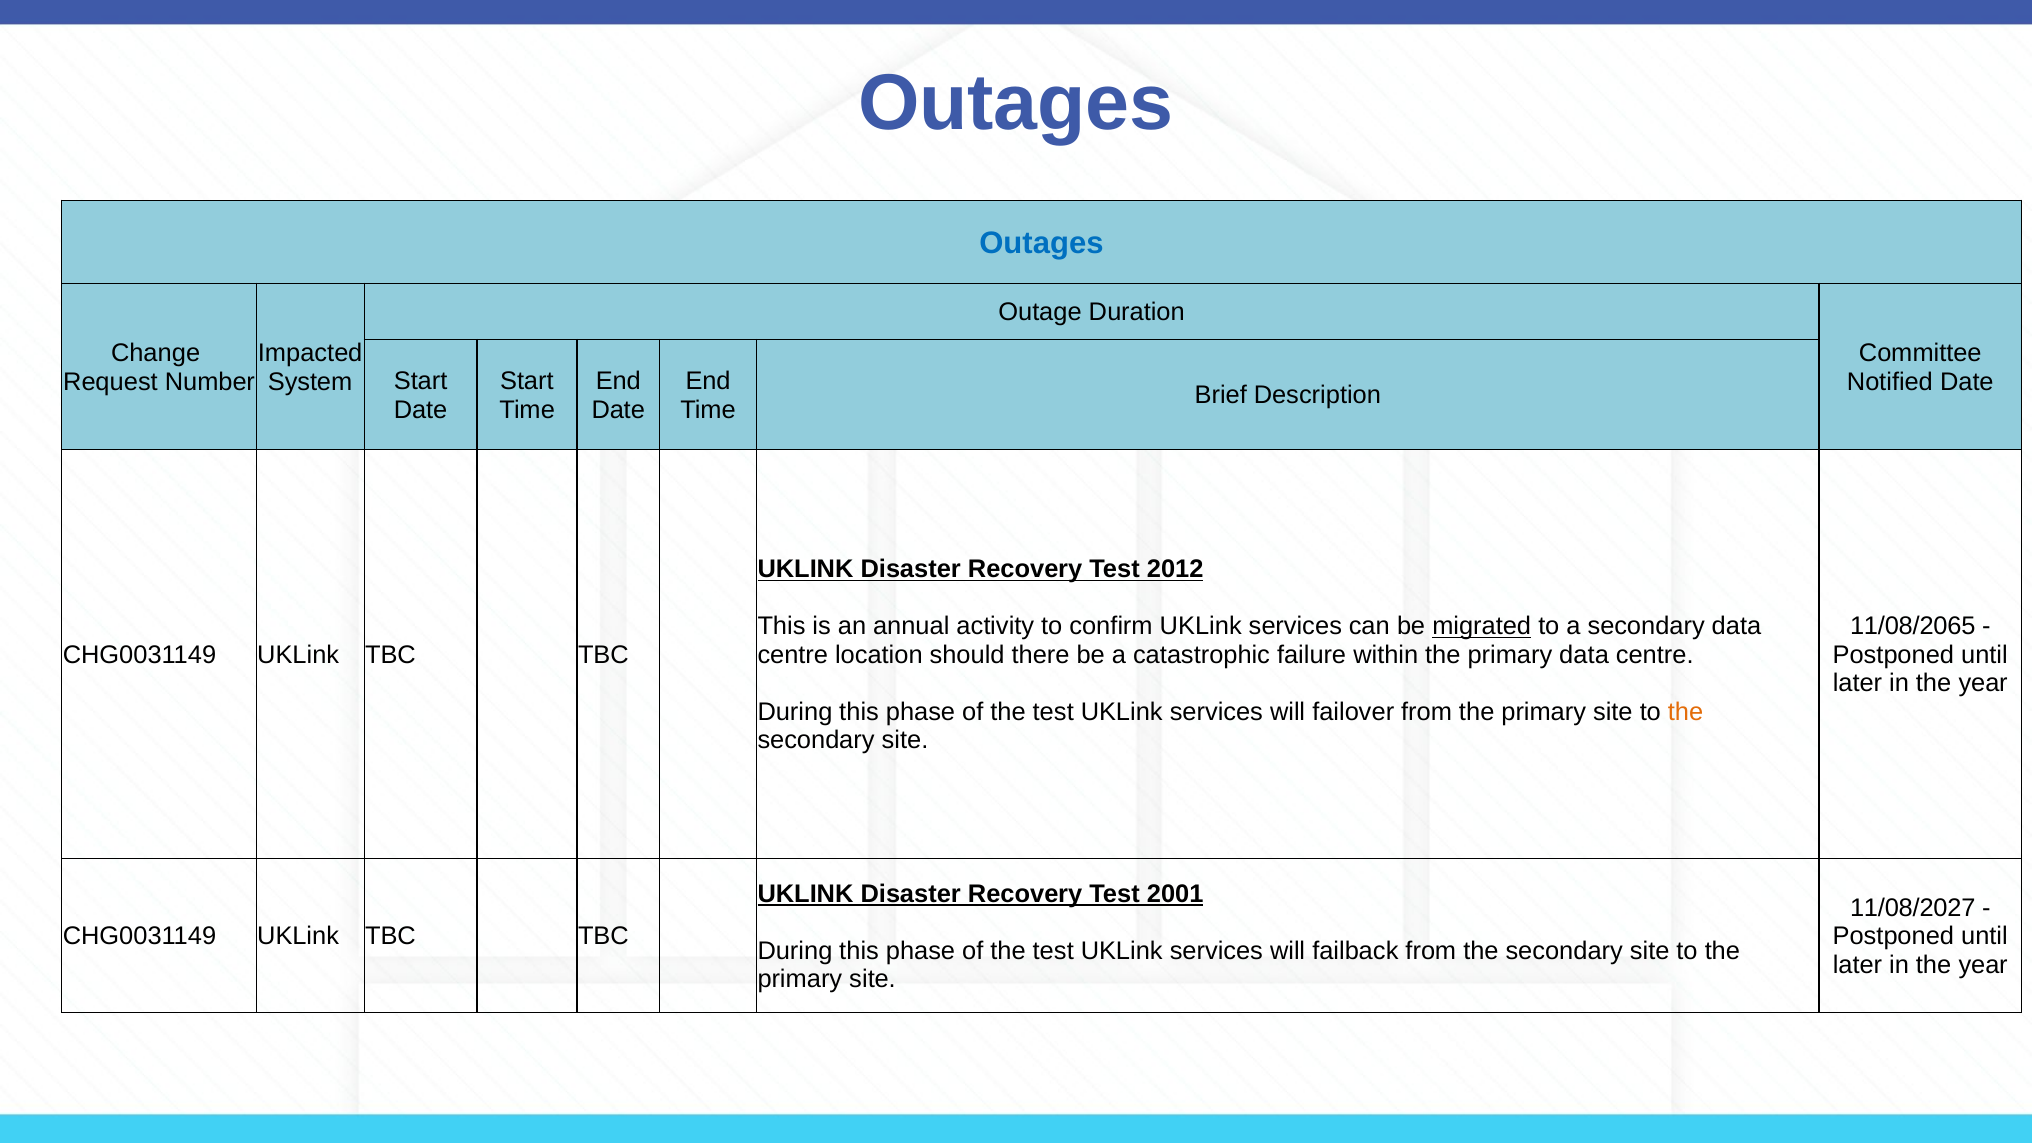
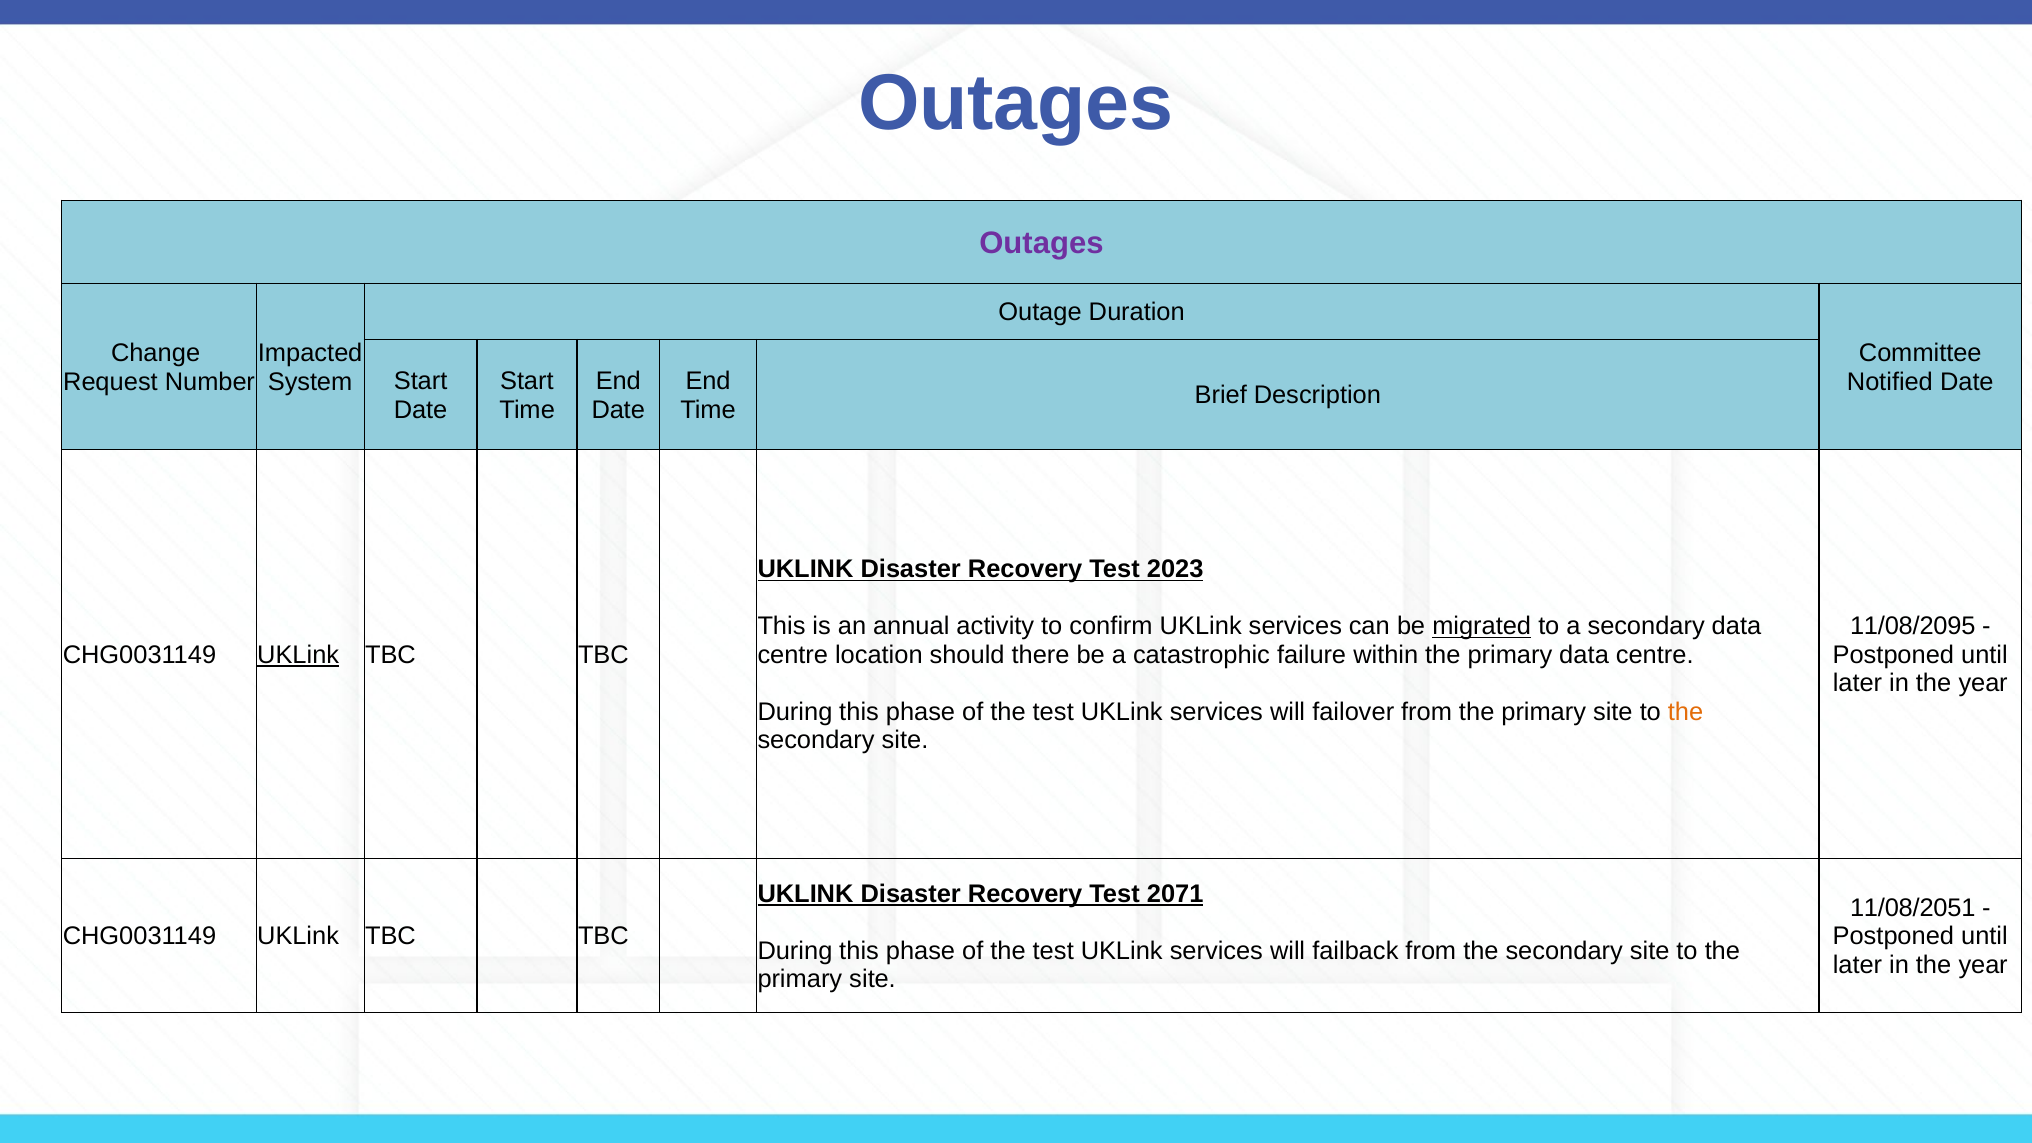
Outages at (1041, 243) colour: blue -> purple
2012: 2012 -> 2023
11/08/2065: 11/08/2065 -> 11/08/2095
UKLink at (298, 655) underline: none -> present
2001: 2001 -> 2071
11/08/2027: 11/08/2027 -> 11/08/2051
